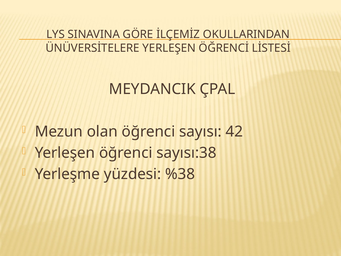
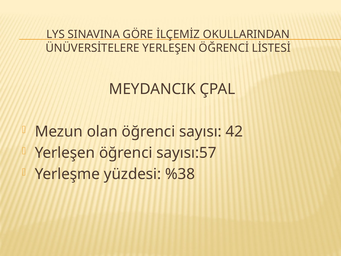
sayısı:38: sayısı:38 -> sayısı:57
